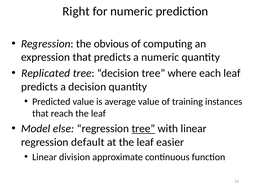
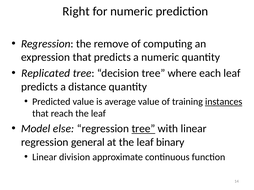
obvious: obvious -> remove
a decision: decision -> distance
instances underline: none -> present
default: default -> general
easier: easier -> binary
